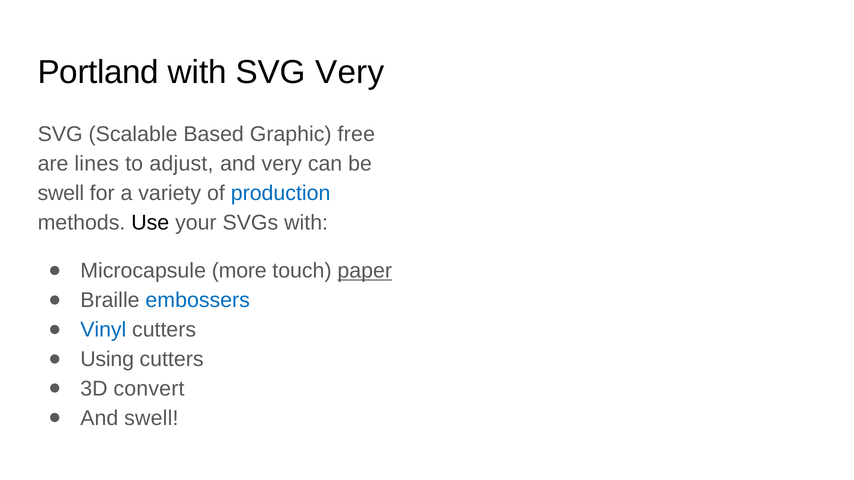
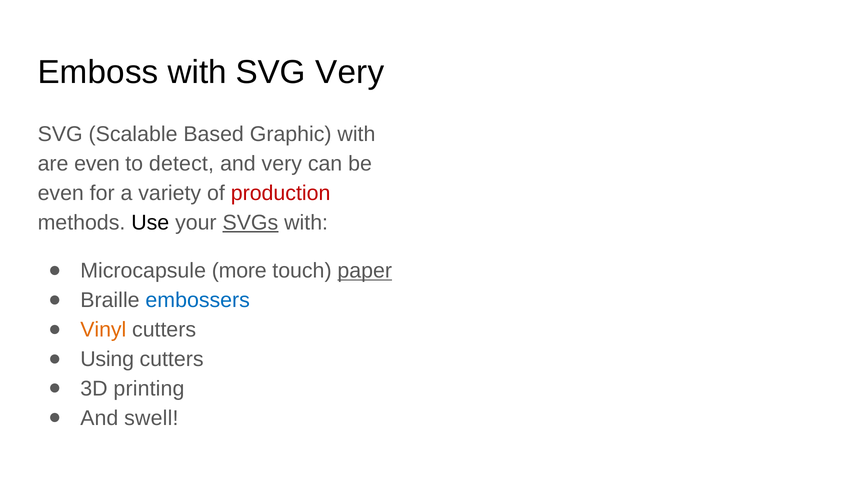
Portland: Portland -> Emboss
Graphic free: free -> with
are lines: lines -> even
adjust: adjust -> detect
swell at (61, 193): swell -> even
production colour: blue -> red
SVGs underline: none -> present
Vinyl colour: blue -> orange
convert: convert -> printing
